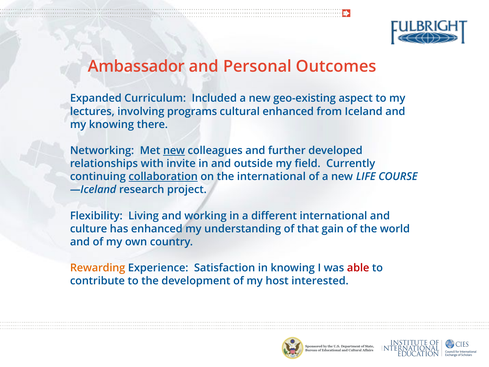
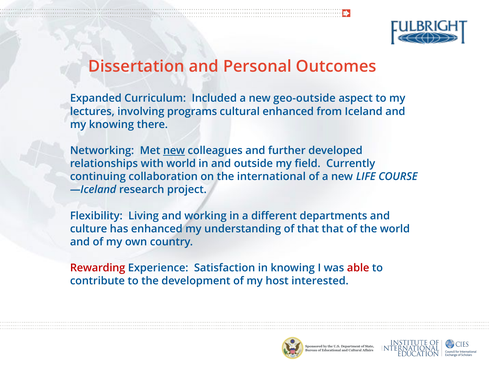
Ambassador: Ambassador -> Dissertation
geo-existing: geo-existing -> geo-outside
with invite: invite -> world
collaboration underline: present -> none
different international: international -> departments
that gain: gain -> that
Rewarding colour: orange -> red
